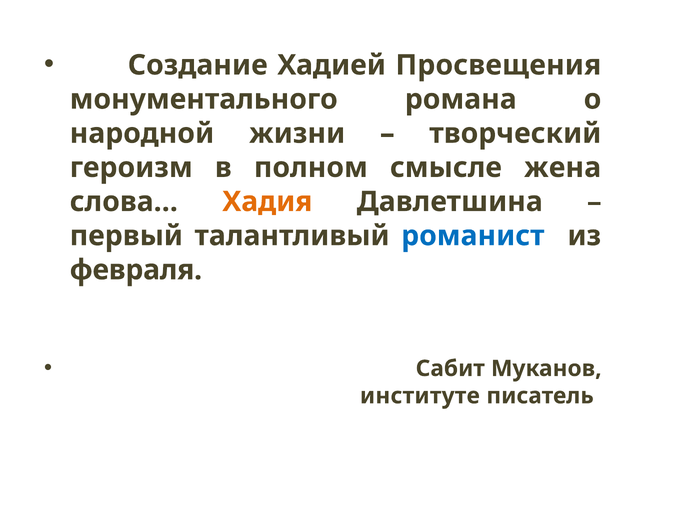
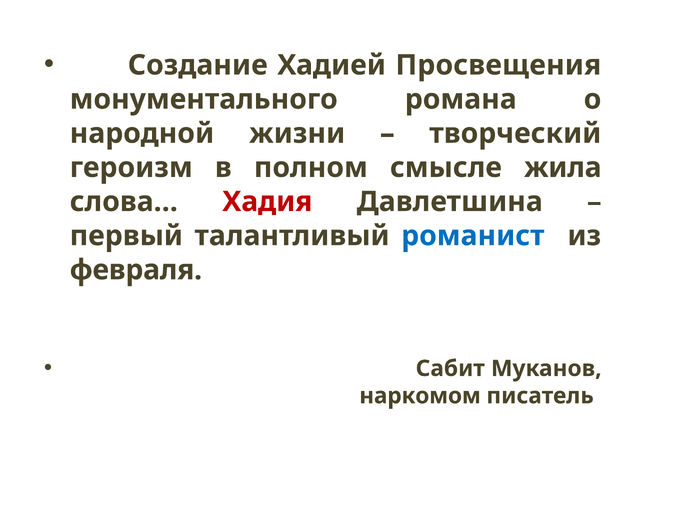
жена: жена -> жила
Хадия colour: orange -> red
институте: институте -> наркомом
